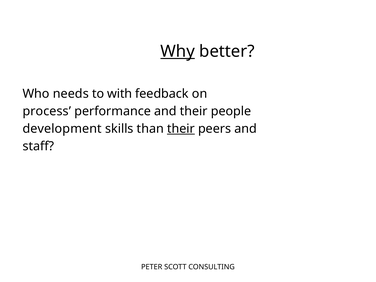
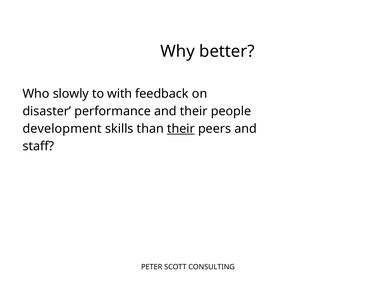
Why underline: present -> none
needs: needs -> slowly
process: process -> disaster
